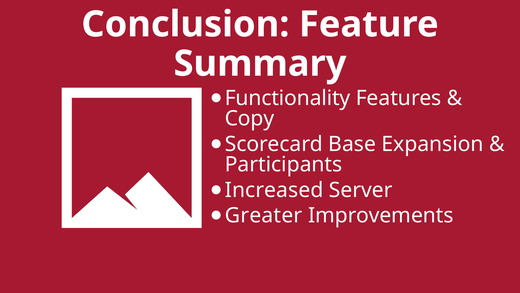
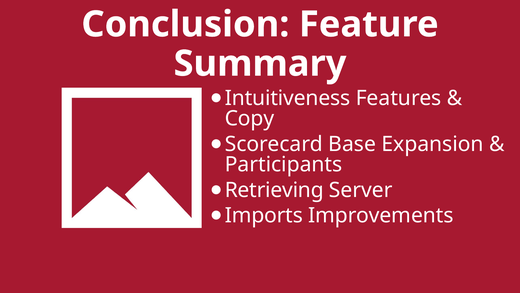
Functionality: Functionality -> Intuitiveness
Increased: Increased -> Retrieving
Greater: Greater -> Imports
